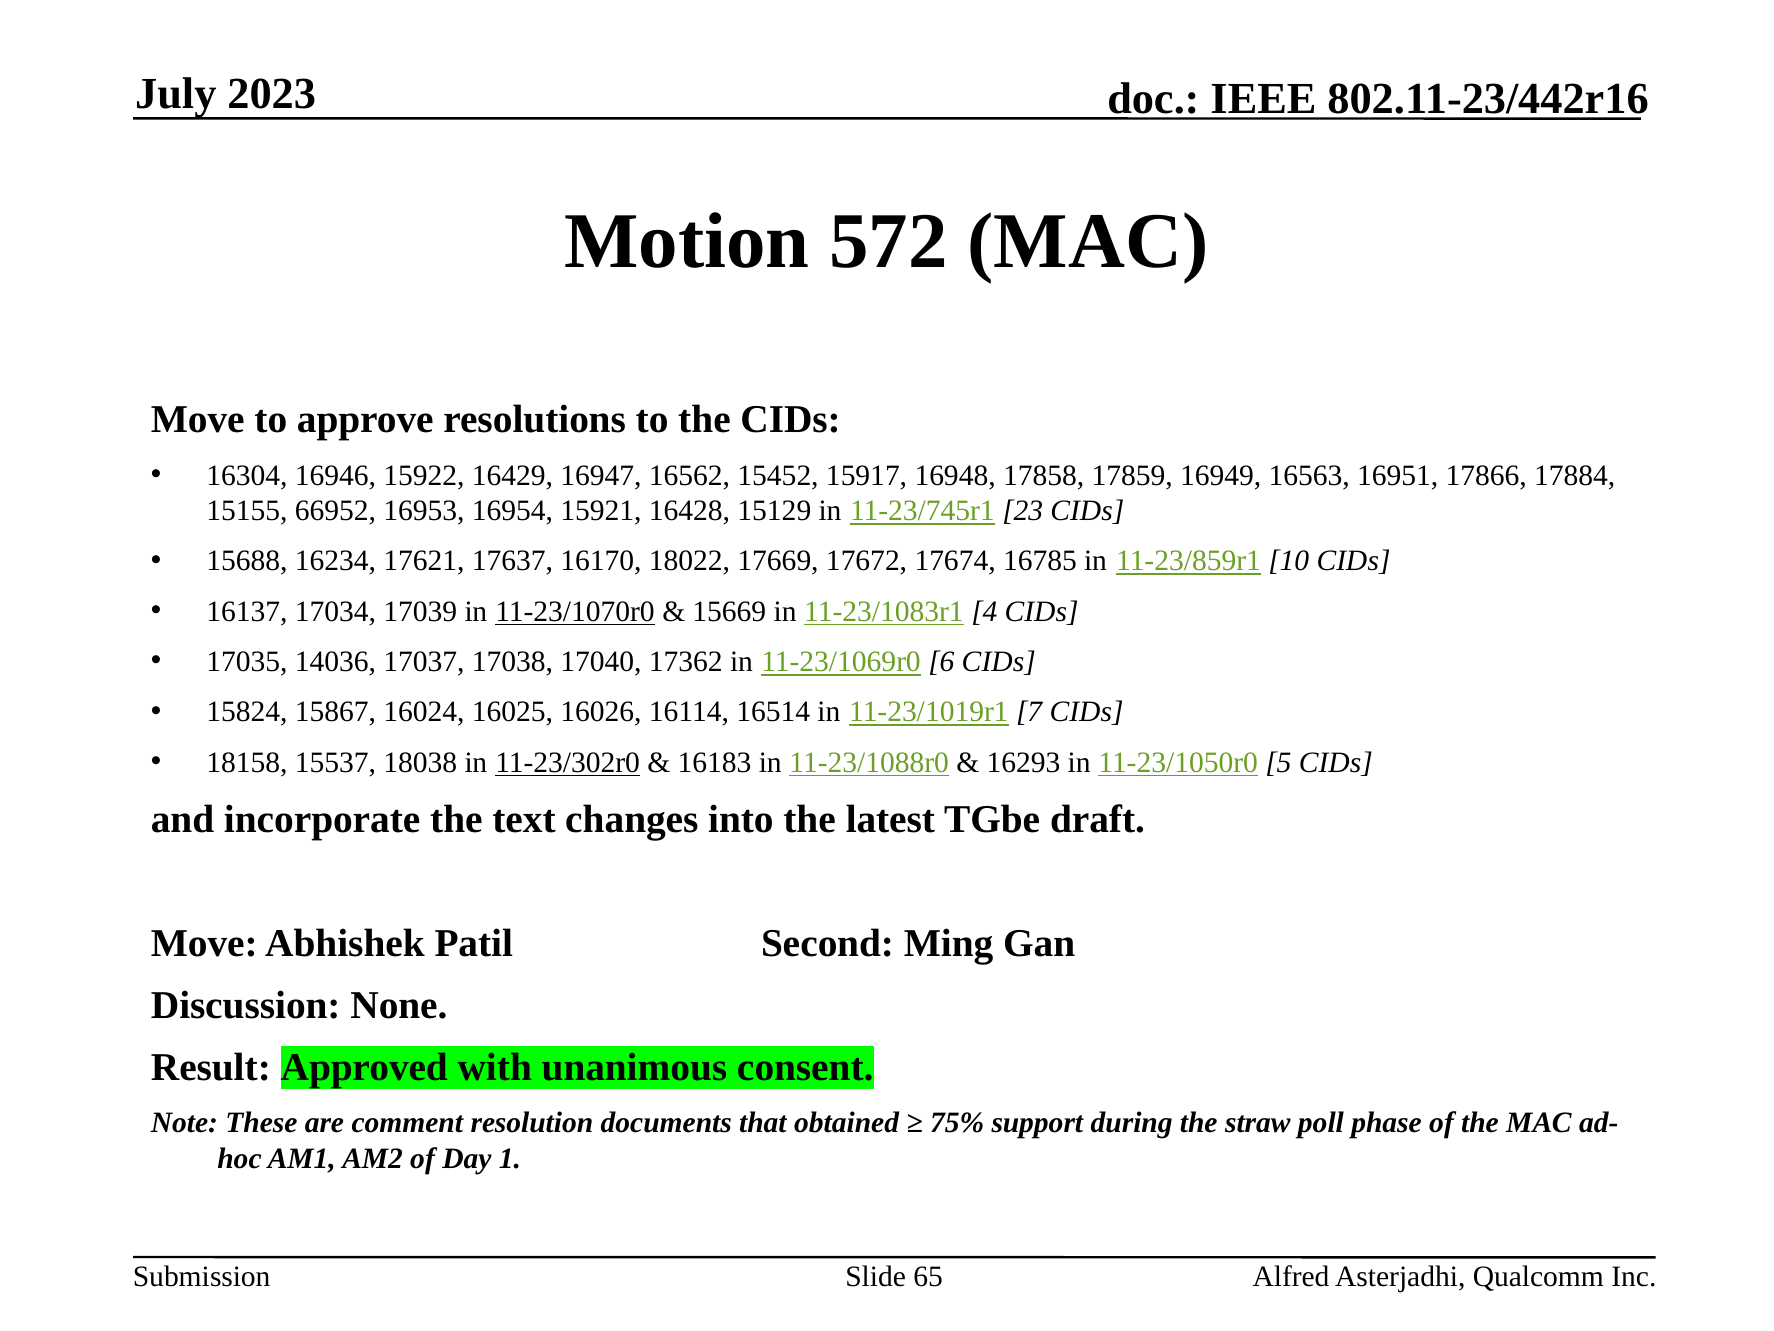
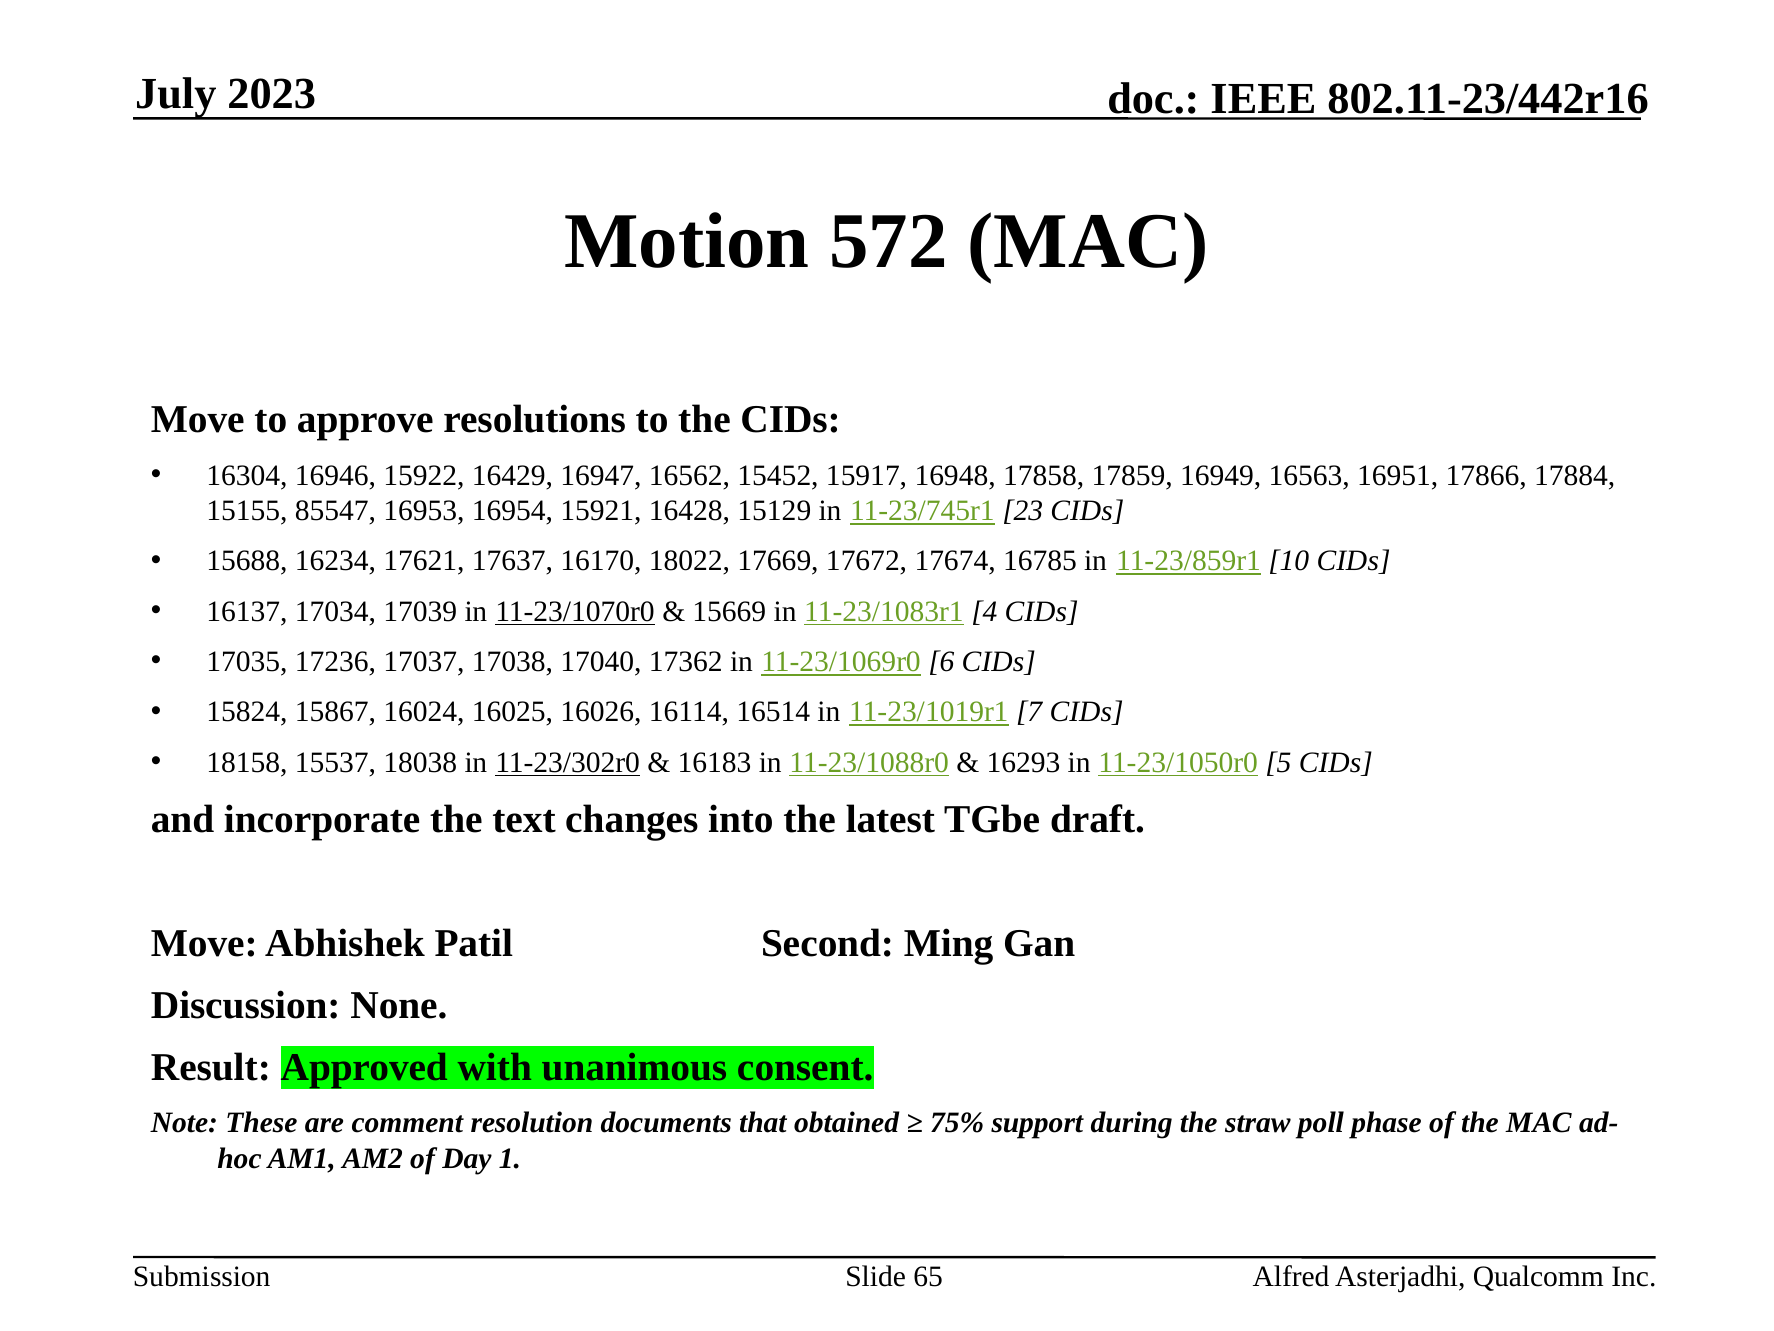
66952: 66952 -> 85547
14036: 14036 -> 17236
